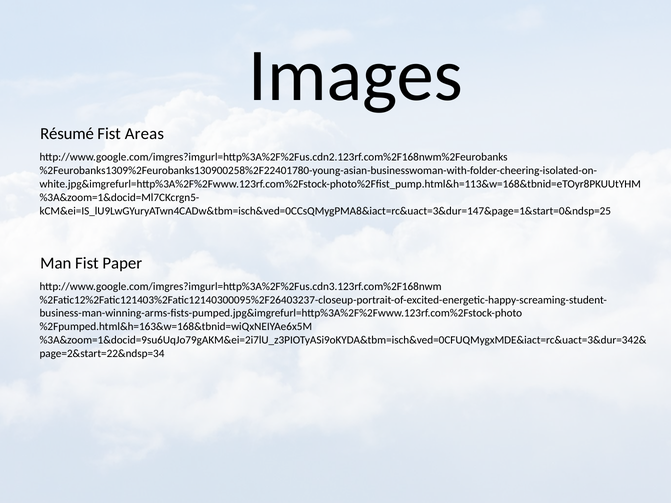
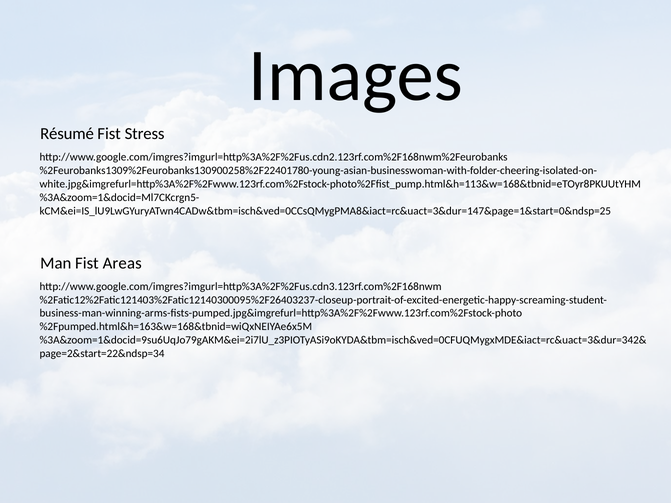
Areas: Areas -> Stress
Paper: Paper -> Areas
